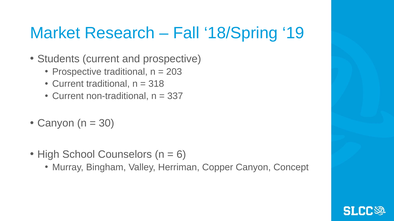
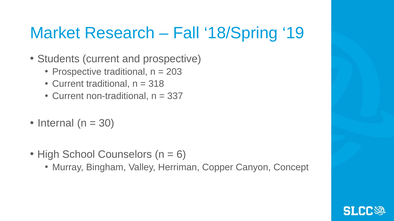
Canyon at (56, 124): Canyon -> Internal
